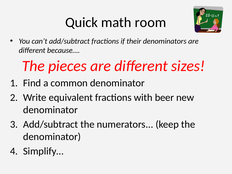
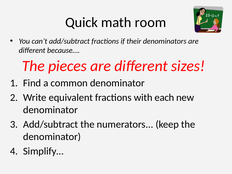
beer: beer -> each
